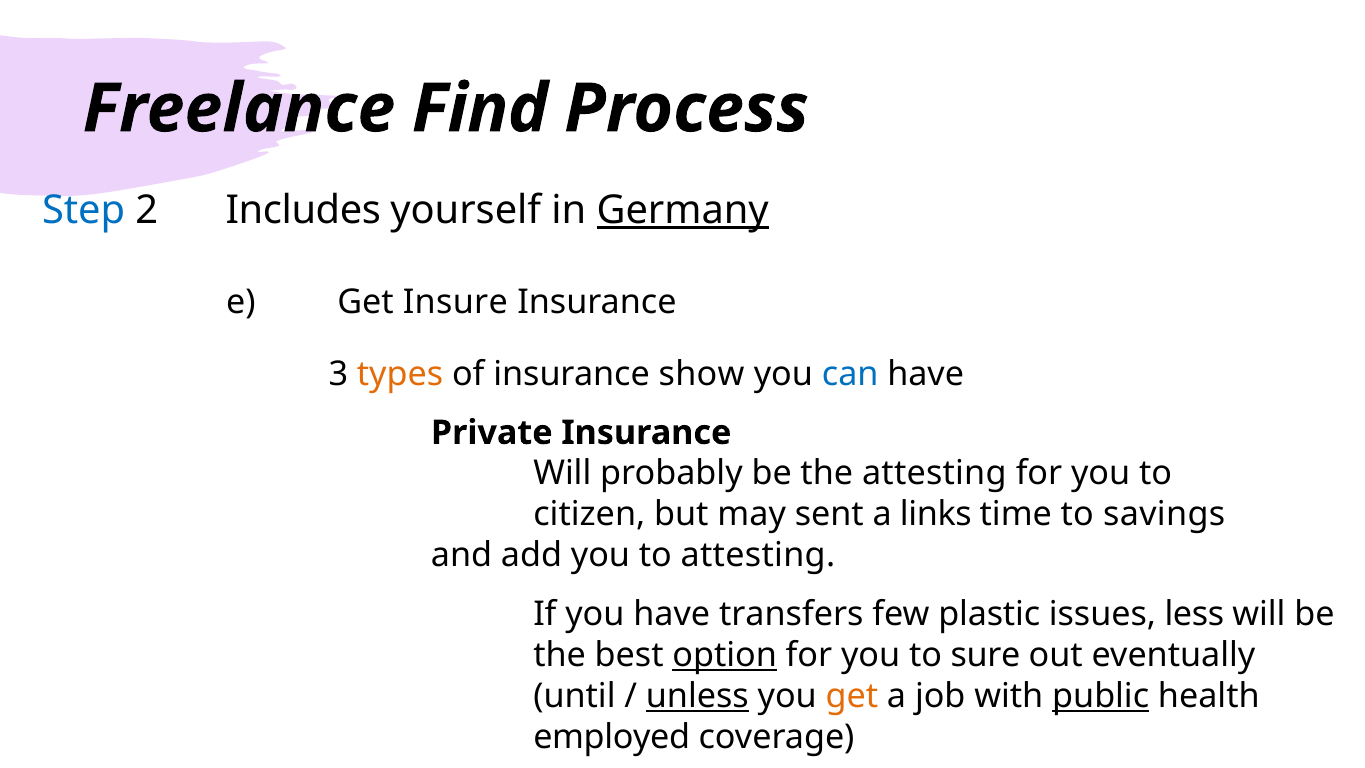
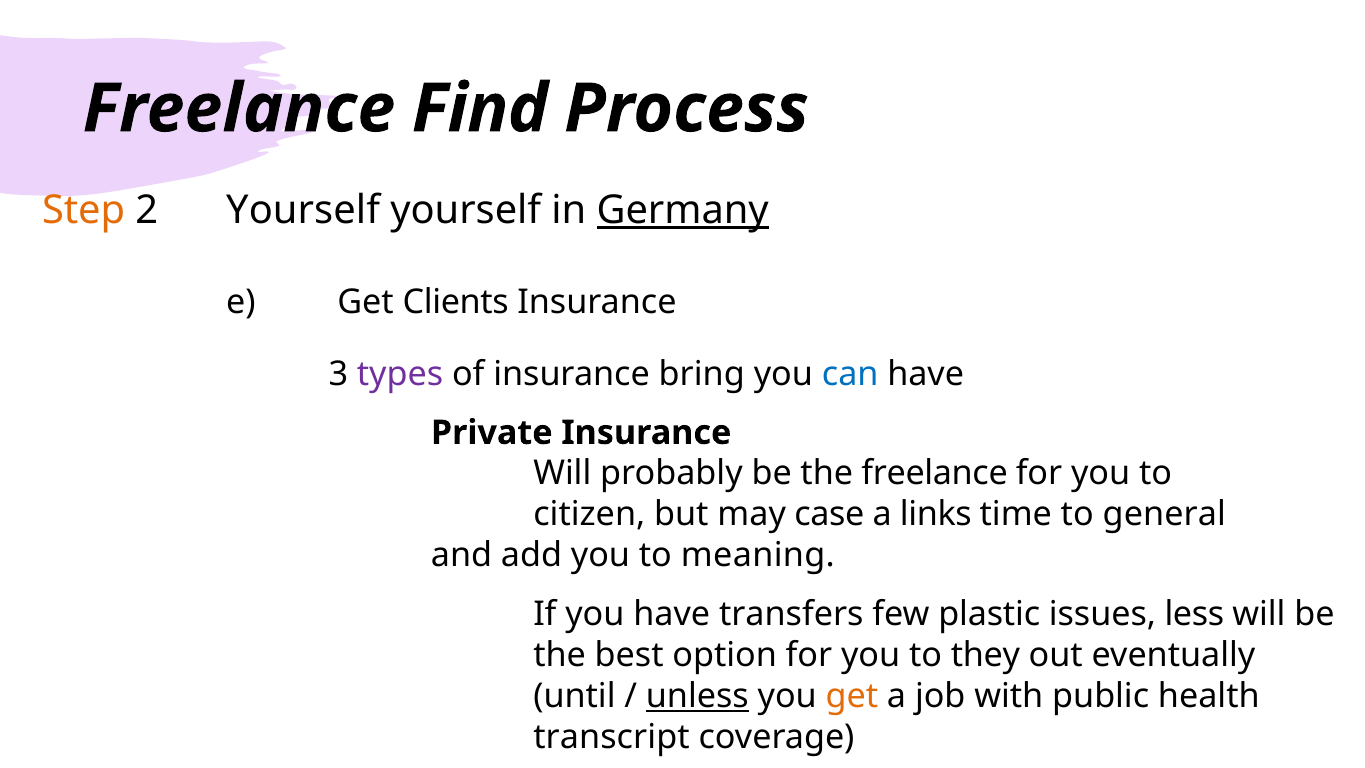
Step colour: blue -> orange
2 Includes: Includes -> Yourself
Insure: Insure -> Clients
types colour: orange -> purple
show: show -> bring
the attesting: attesting -> freelance
sent: sent -> case
savings: savings -> general
to attesting: attesting -> meaning
option underline: present -> none
sure: sure -> they
public underline: present -> none
employed: employed -> transcript
